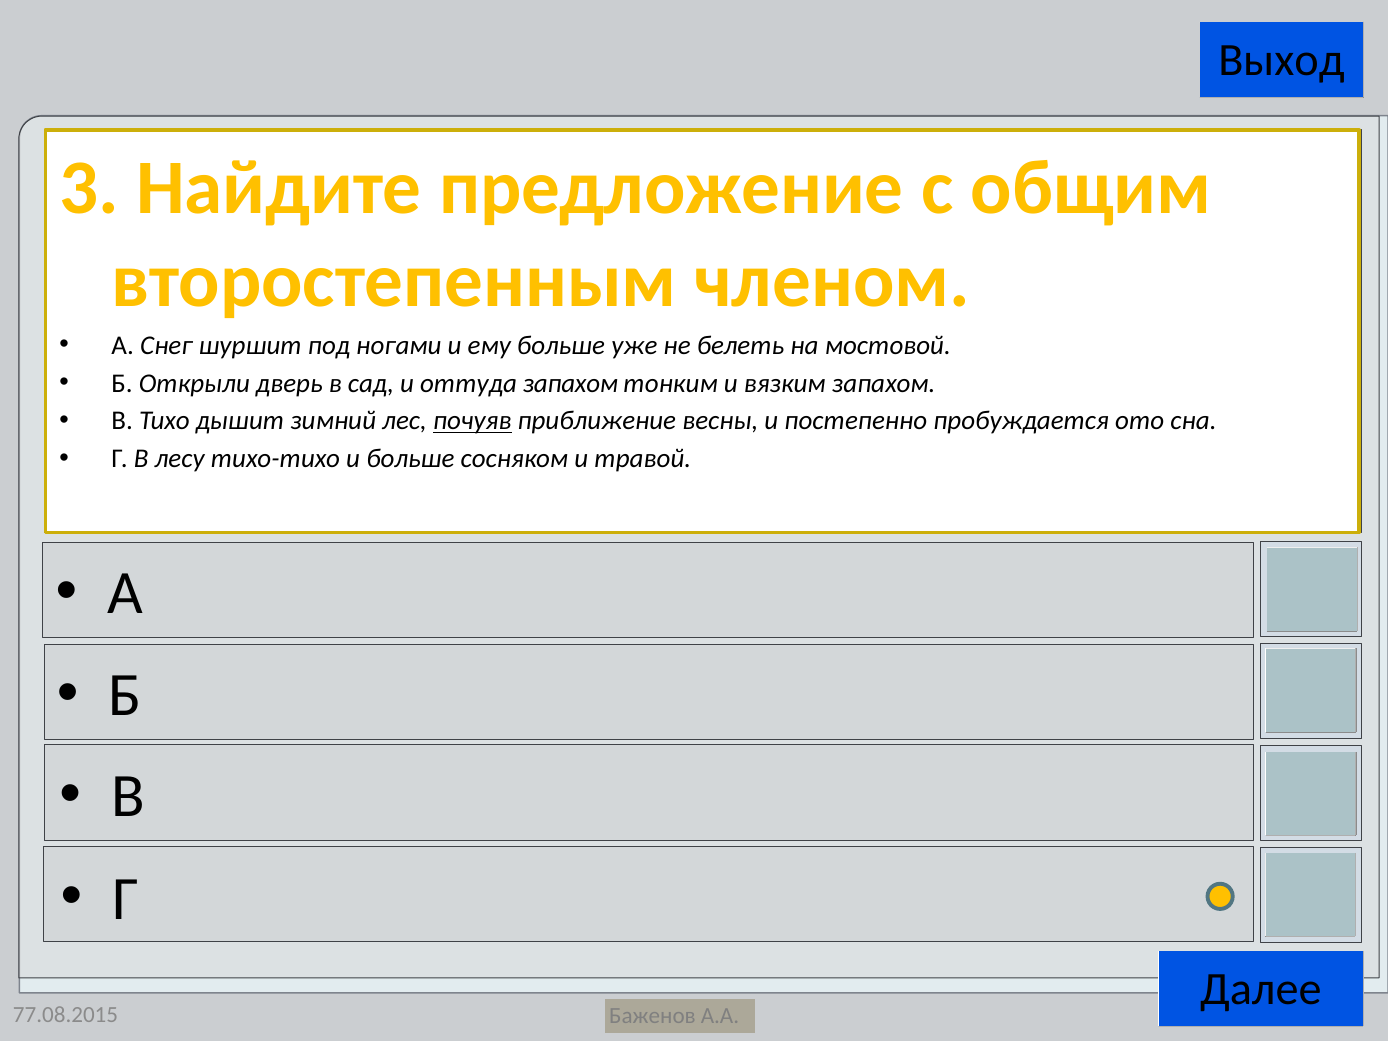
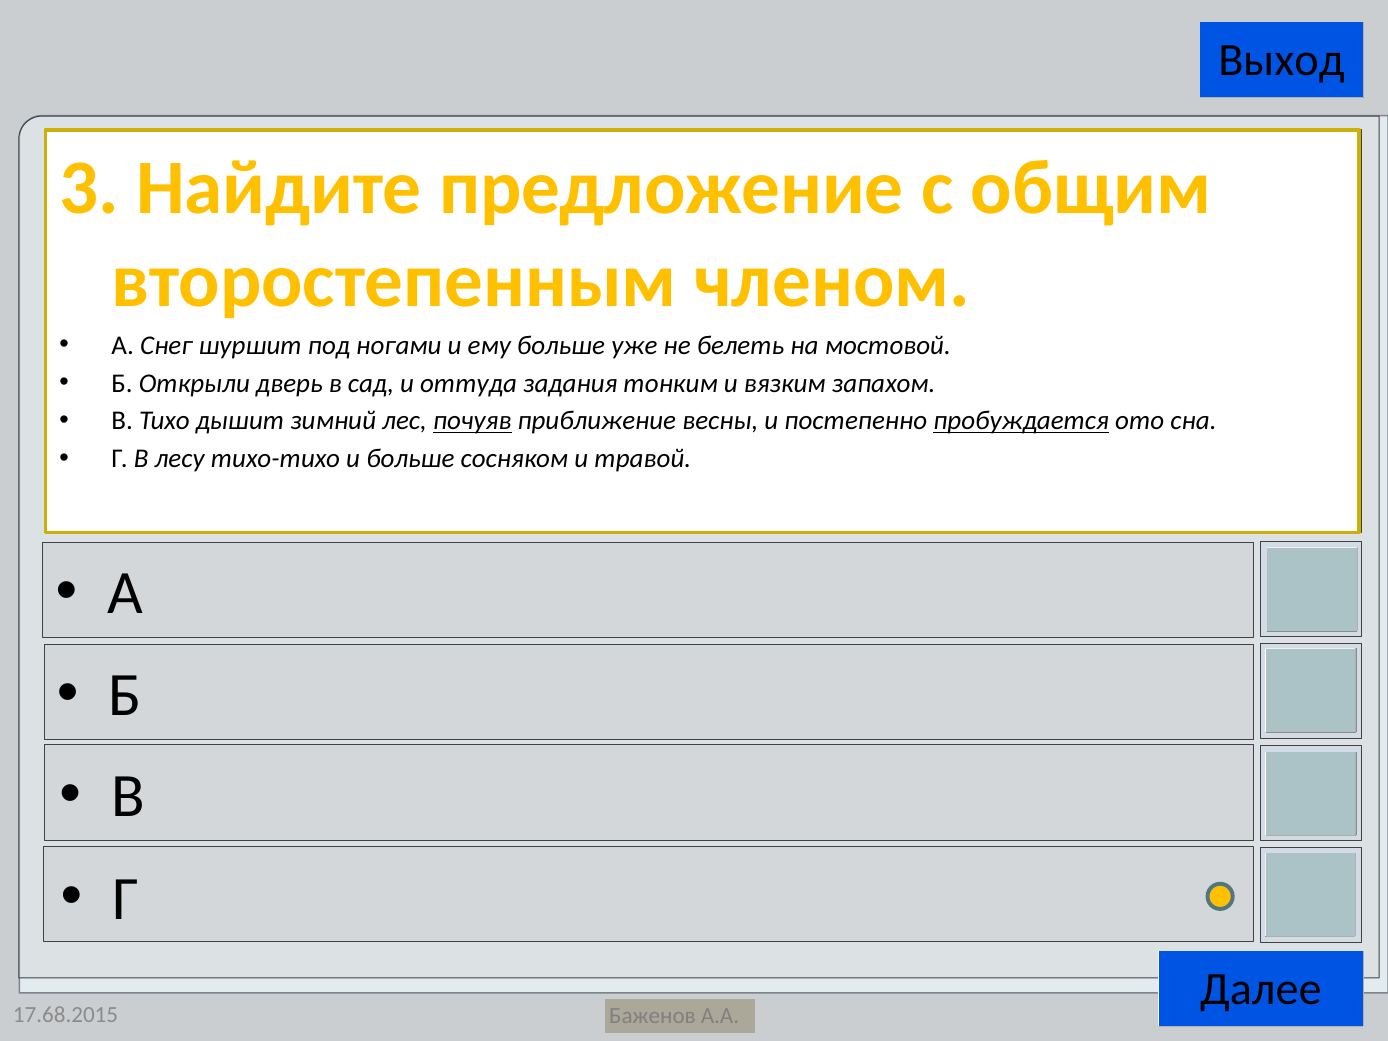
оттуда запахом: запахом -> задания
пробуждается underline: none -> present
77.08.2015: 77.08.2015 -> 17.68.2015
